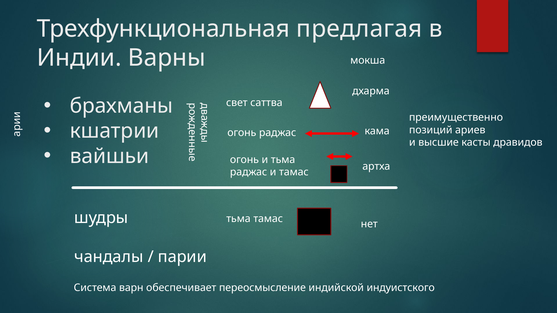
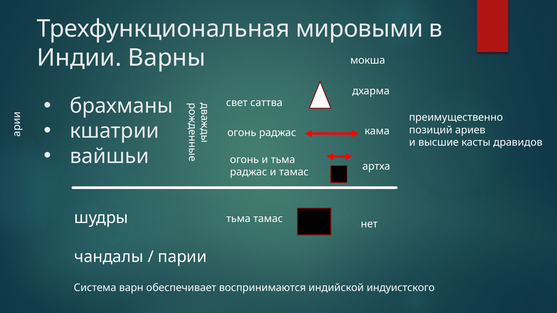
предлагая: предлагая -> мировыми
переосмысление: переосмысление -> воспринимаются
